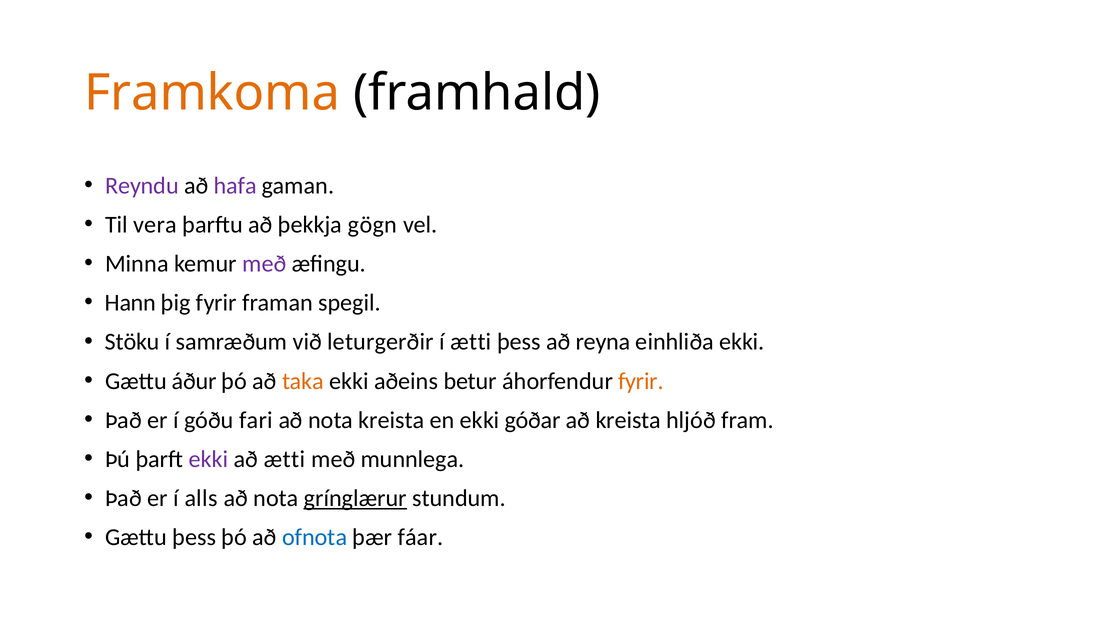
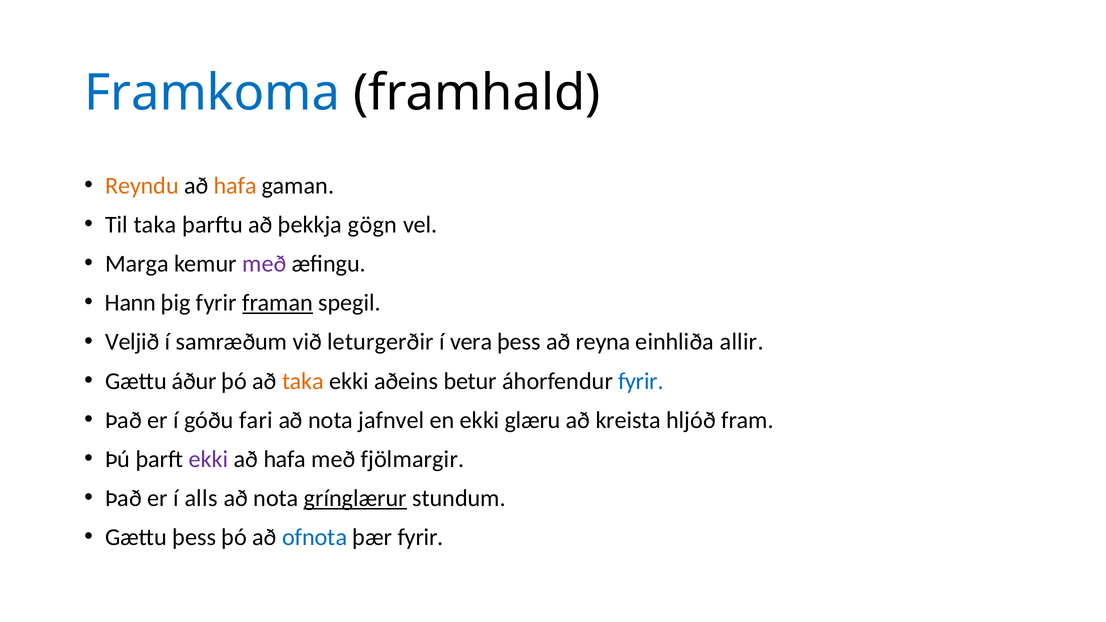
Framkoma colour: orange -> blue
Reyndu colour: purple -> orange
hafa at (235, 186) colour: purple -> orange
Til vera: vera -> taka
Minna: Minna -> Marga
framan underline: none -> present
Stöku: Stöku -> Veljið
í ætti: ætti -> vera
einhliða ekki: ekki -> allir
fyrir at (641, 381) colour: orange -> blue
nota kreista: kreista -> jafnvel
góðar: góðar -> glæru
ætti at (285, 459): ætti -> hafa
munnlega: munnlega -> fjölmargir
þær fáar: fáar -> fyrir
